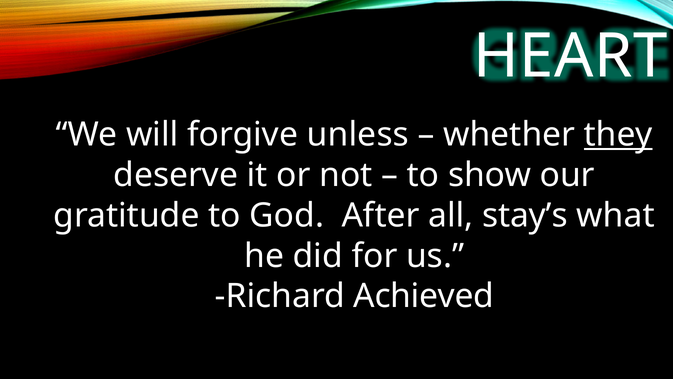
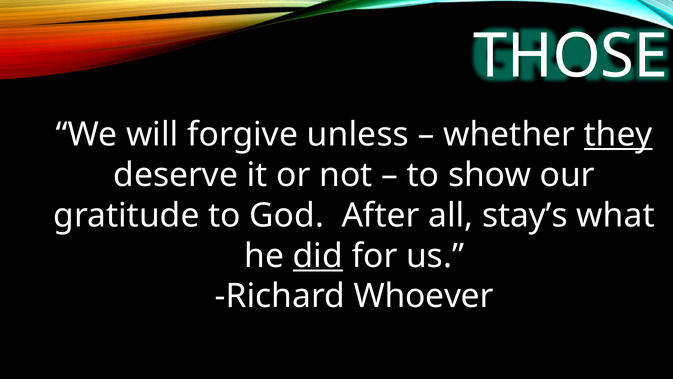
HEART: HEART -> THOSE
did underline: none -> present
Achieved: Achieved -> Whoever
